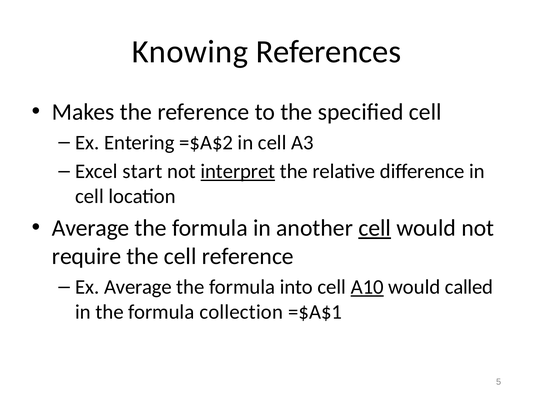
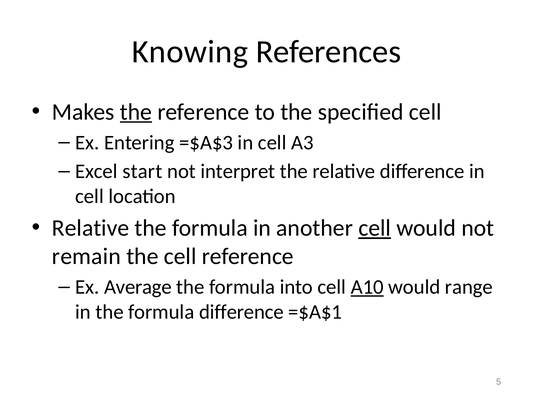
the at (136, 112) underline: none -> present
=$A$2: =$A$2 -> =$A$3
interpret underline: present -> none
Average at (91, 228): Average -> Relative
require: require -> remain
called: called -> range
formula collection: collection -> difference
